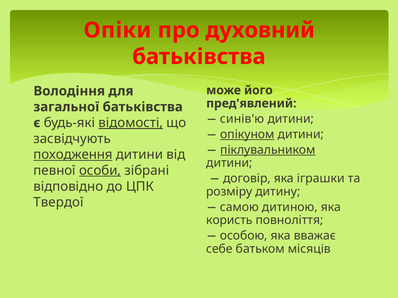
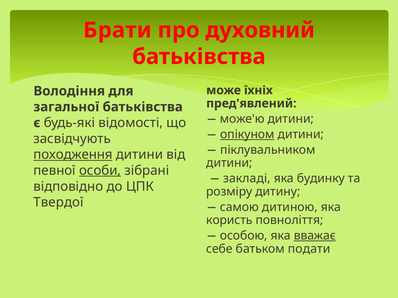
Опіки: Опіки -> Брати
його: його -> їхніх
синів'ю: синів'ю -> може'ю
відомості underline: present -> none
піклувальником underline: present -> none
договір: договір -> закладі
іграшки: іграшки -> будинку
вважає underline: none -> present
місяців: місяців -> подати
